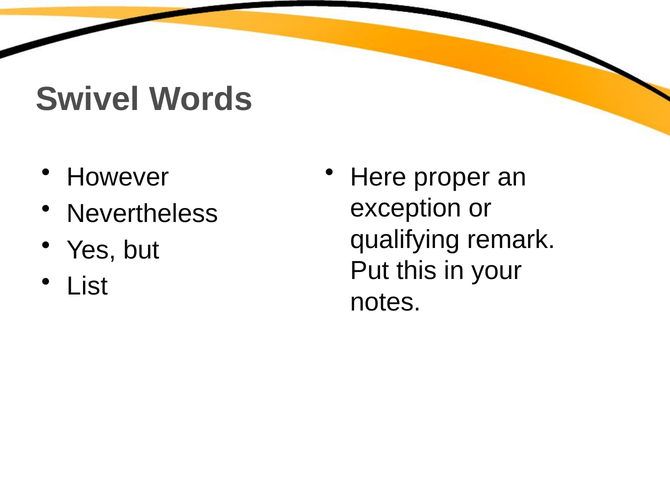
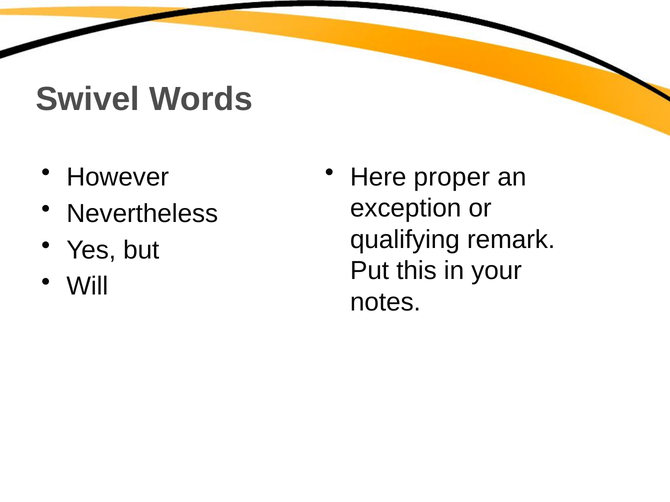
List: List -> Will
